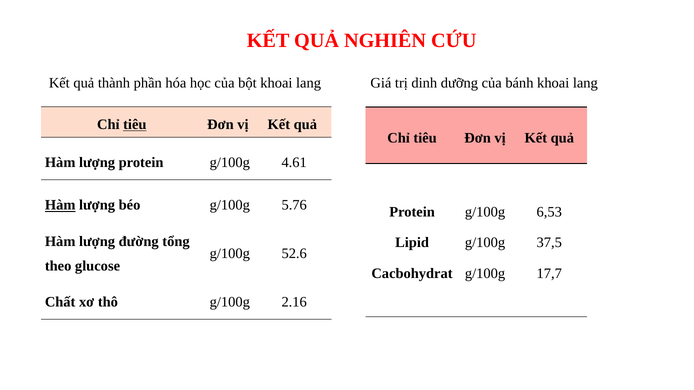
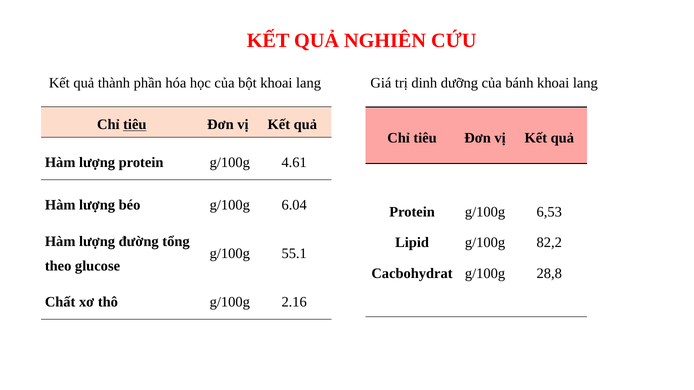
Hàm at (60, 205) underline: present -> none
5.76: 5.76 -> 6.04
37,5: 37,5 -> 82,2
52.6: 52.6 -> 55.1
17,7: 17,7 -> 28,8
